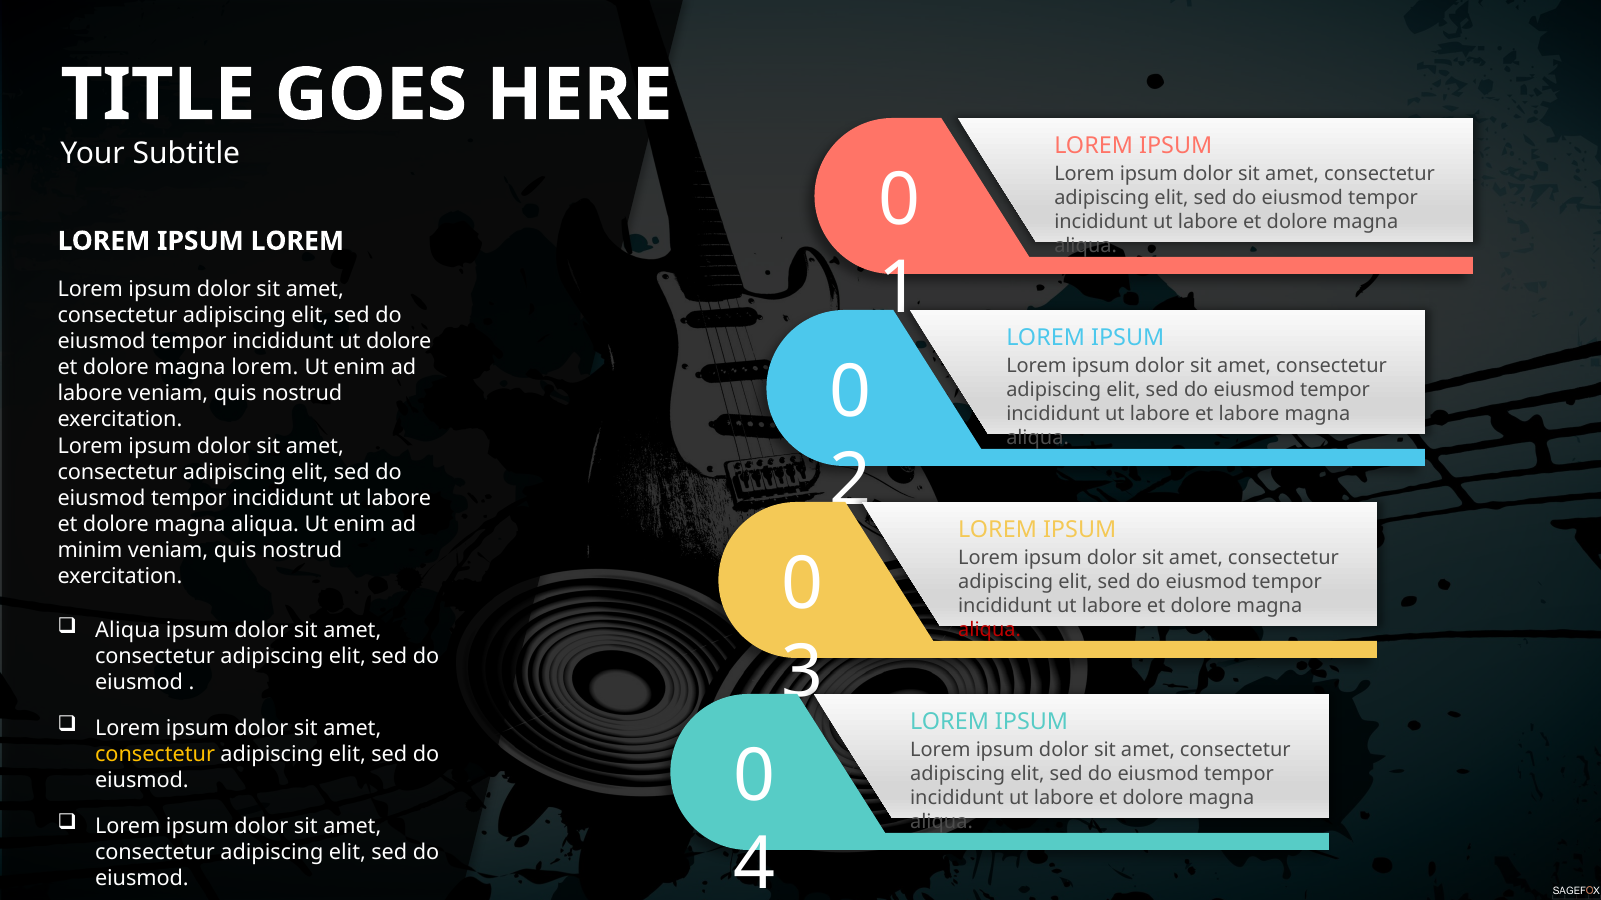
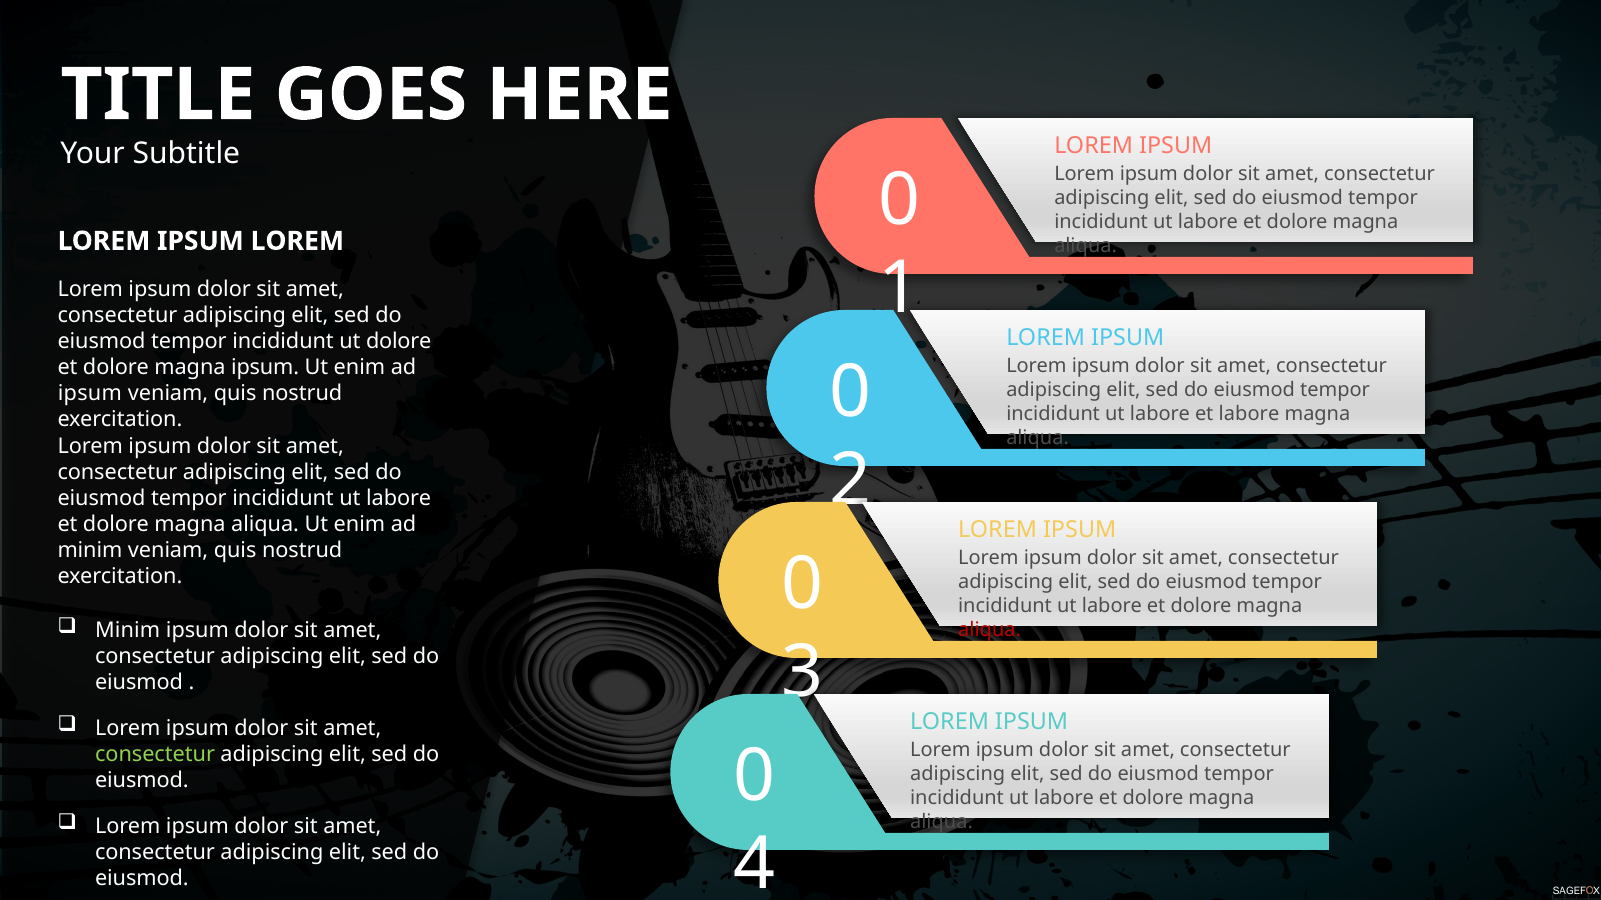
magna lorem: lorem -> ipsum
labore at (90, 394): labore -> ipsum
Aliqua at (128, 630): Aliqua -> Minim
consectetur at (155, 755) colour: yellow -> light green
